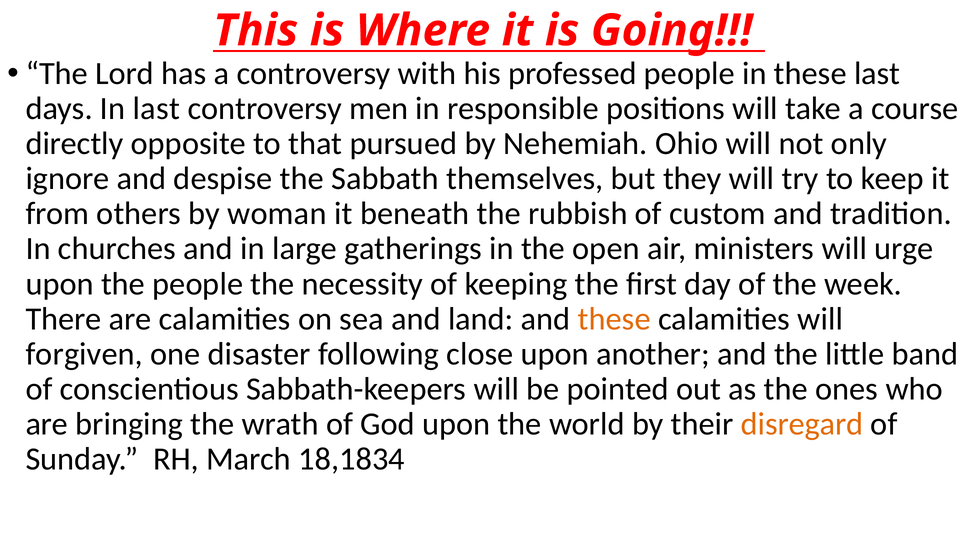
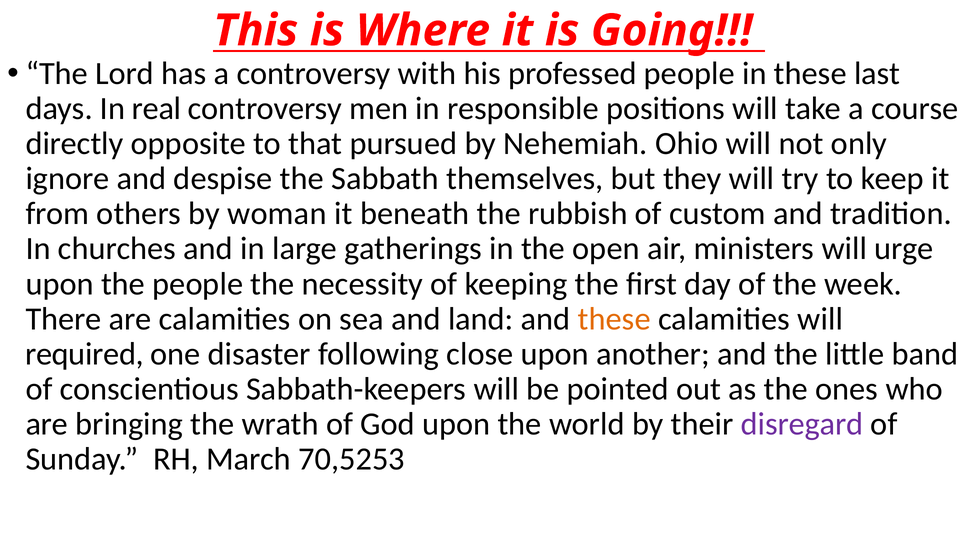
In last: last -> real
forgiven: forgiven -> required
disregard colour: orange -> purple
18,1834: 18,1834 -> 70,5253
